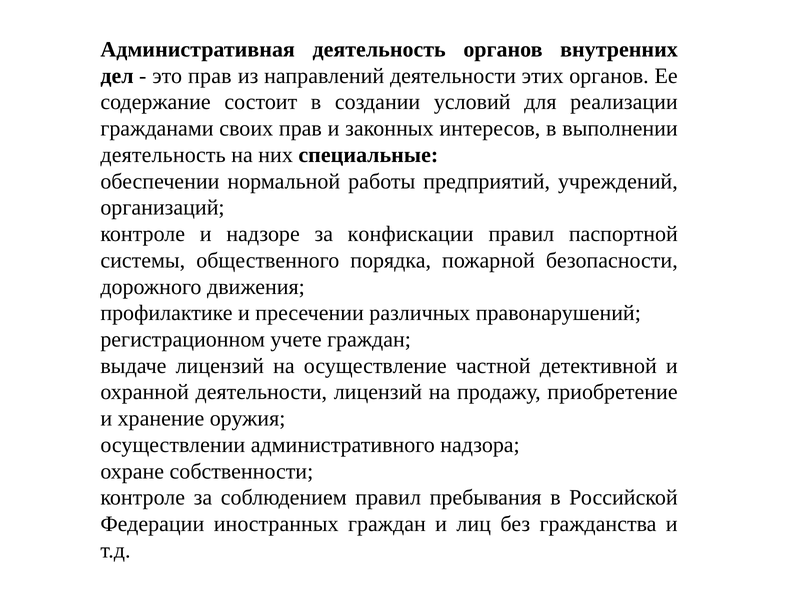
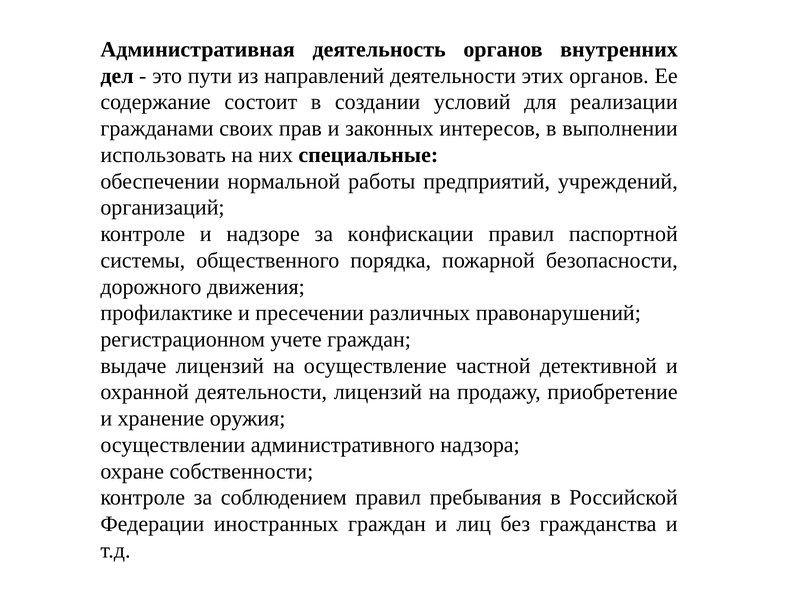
это прав: прав -> пути
деятельность at (163, 155): деятельность -> использовать
